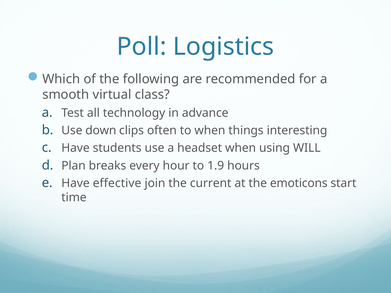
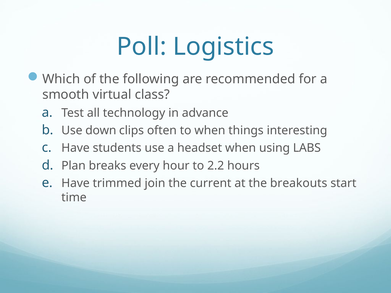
WILL: WILL -> LABS
1.9: 1.9 -> 2.2
effective: effective -> trimmed
emoticons: emoticons -> breakouts
